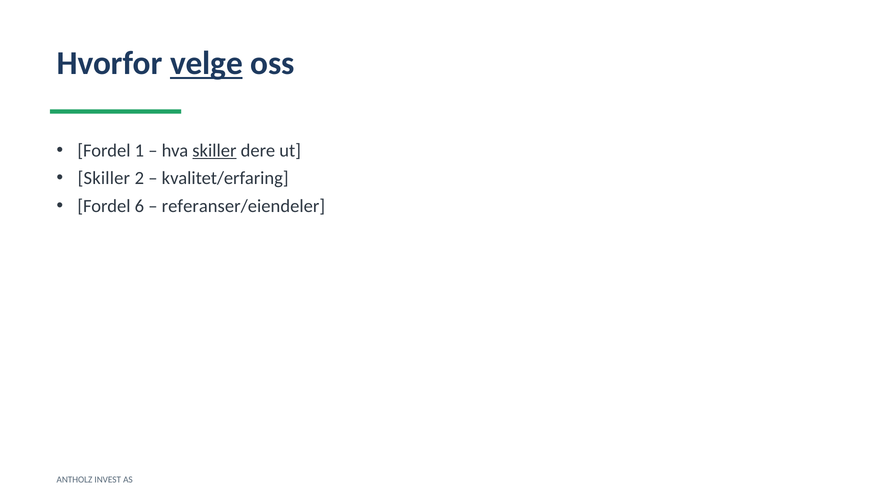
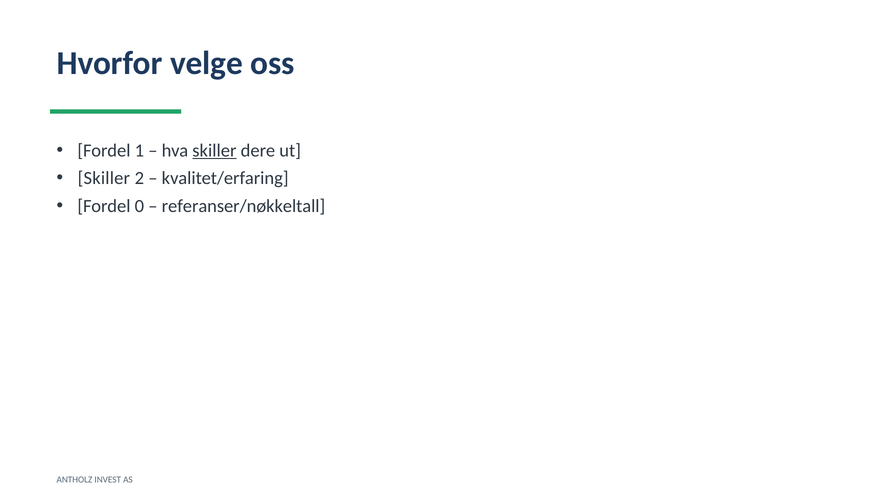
velge underline: present -> none
6: 6 -> 0
referanser/eiendeler: referanser/eiendeler -> referanser/nøkkeltall
